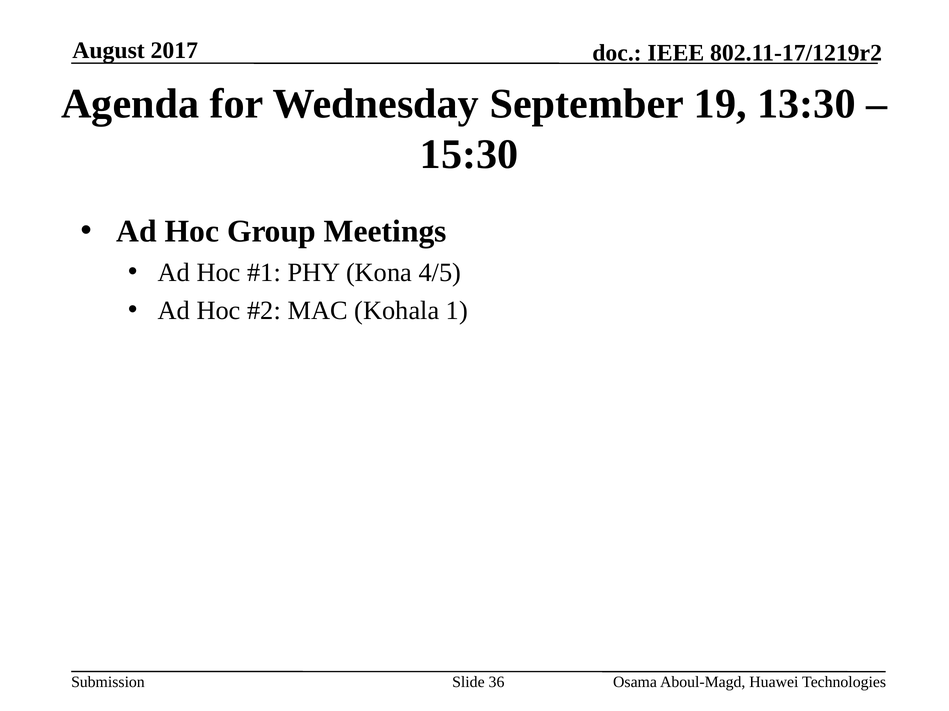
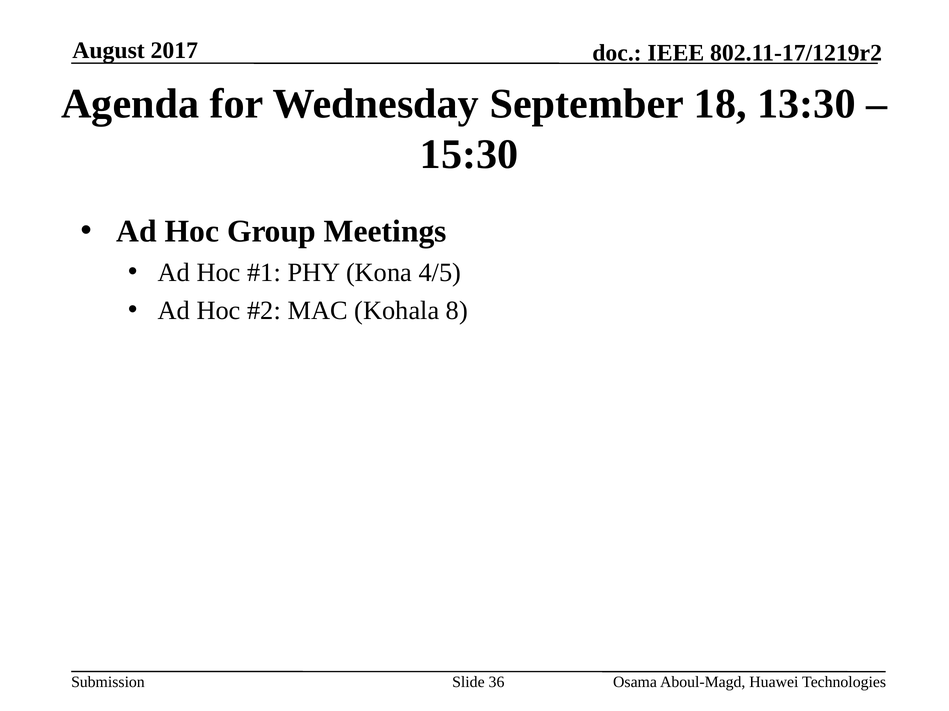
19: 19 -> 18
1: 1 -> 8
